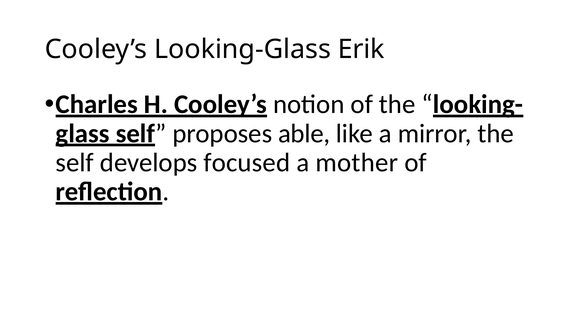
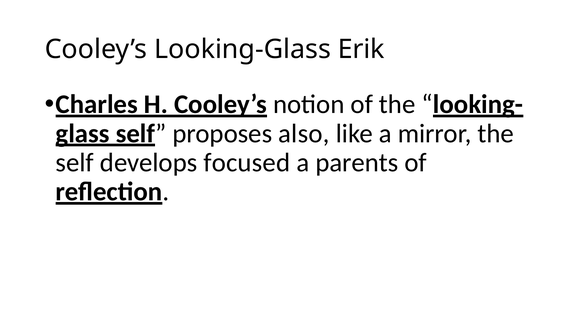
able: able -> also
mother: mother -> parents
